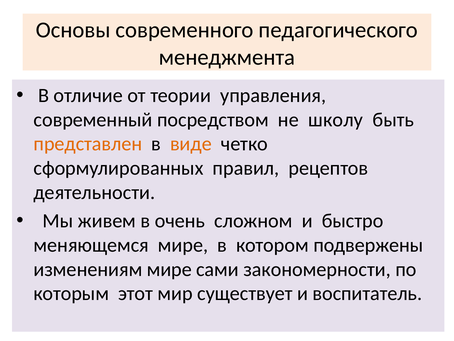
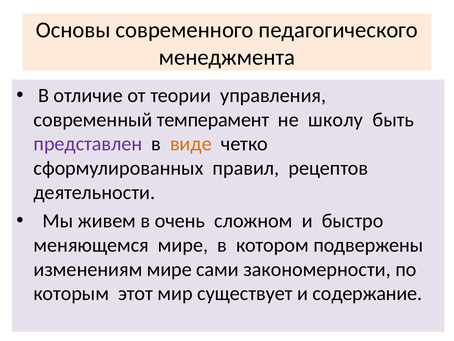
посредством: посредством -> темперамент
представлен colour: orange -> purple
воспитатель: воспитатель -> содержание
